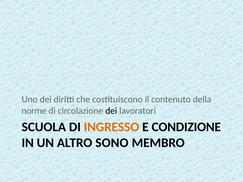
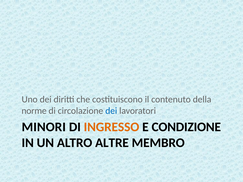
dei at (111, 111) colour: black -> blue
SCUOLA: SCUOLA -> MINORI
SONO: SONO -> ALTRE
